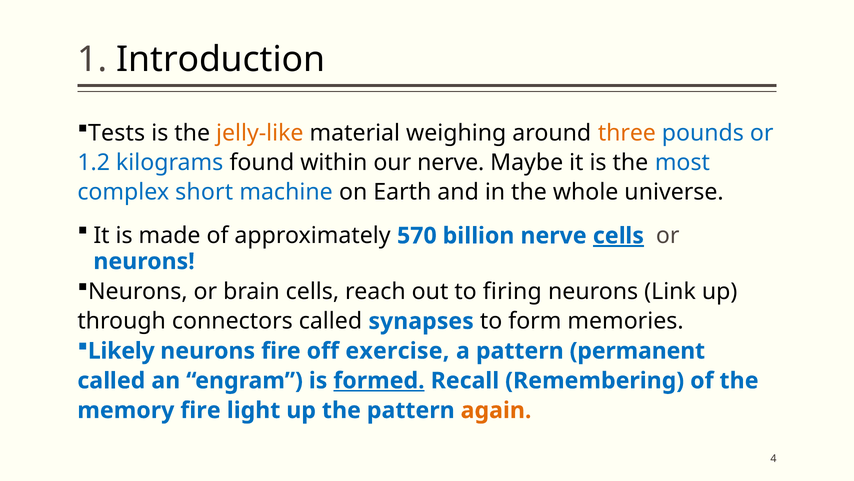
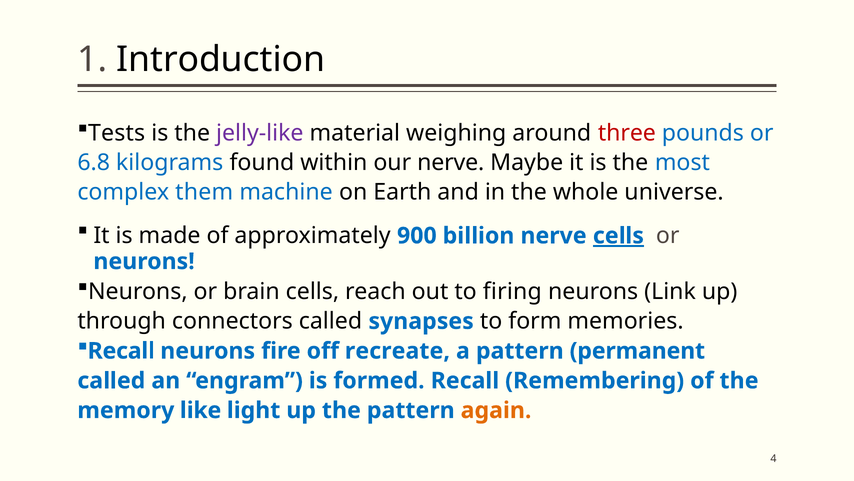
jelly-like colour: orange -> purple
three colour: orange -> red
1.2: 1.2 -> 6.8
short: short -> them
570: 570 -> 900
Likely at (121, 351): Likely -> Recall
exercise: exercise -> recreate
formed underline: present -> none
memory fire: fire -> like
